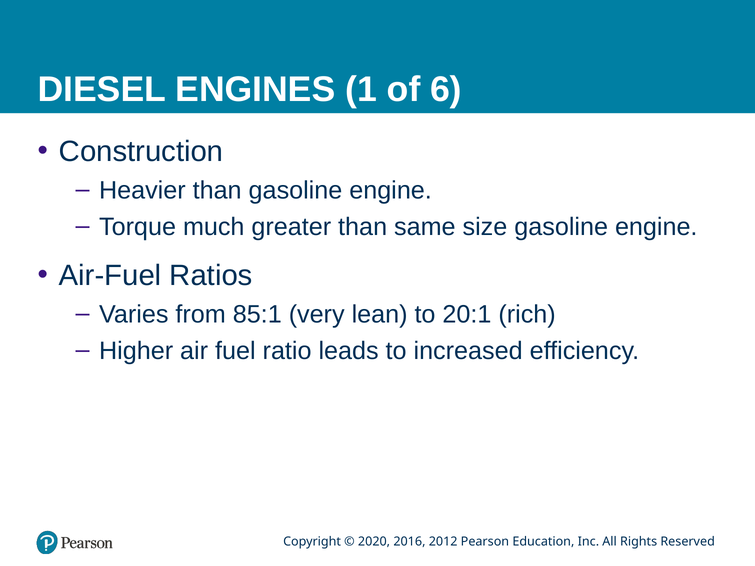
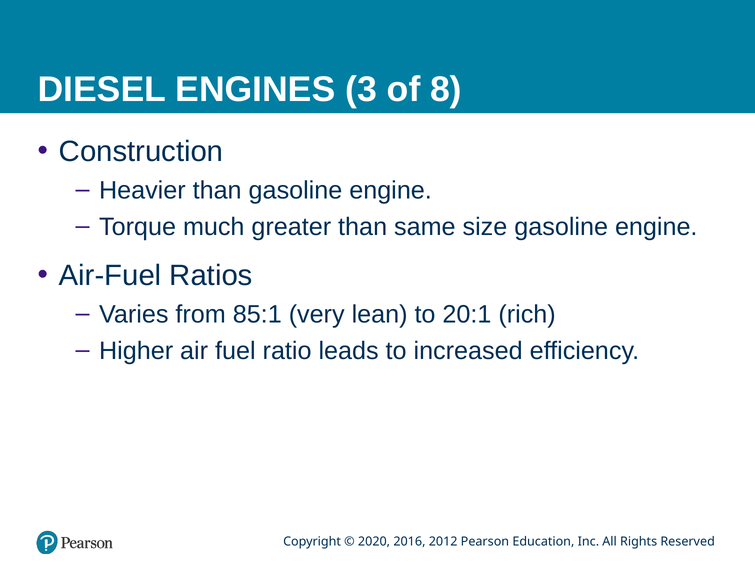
1: 1 -> 3
6: 6 -> 8
